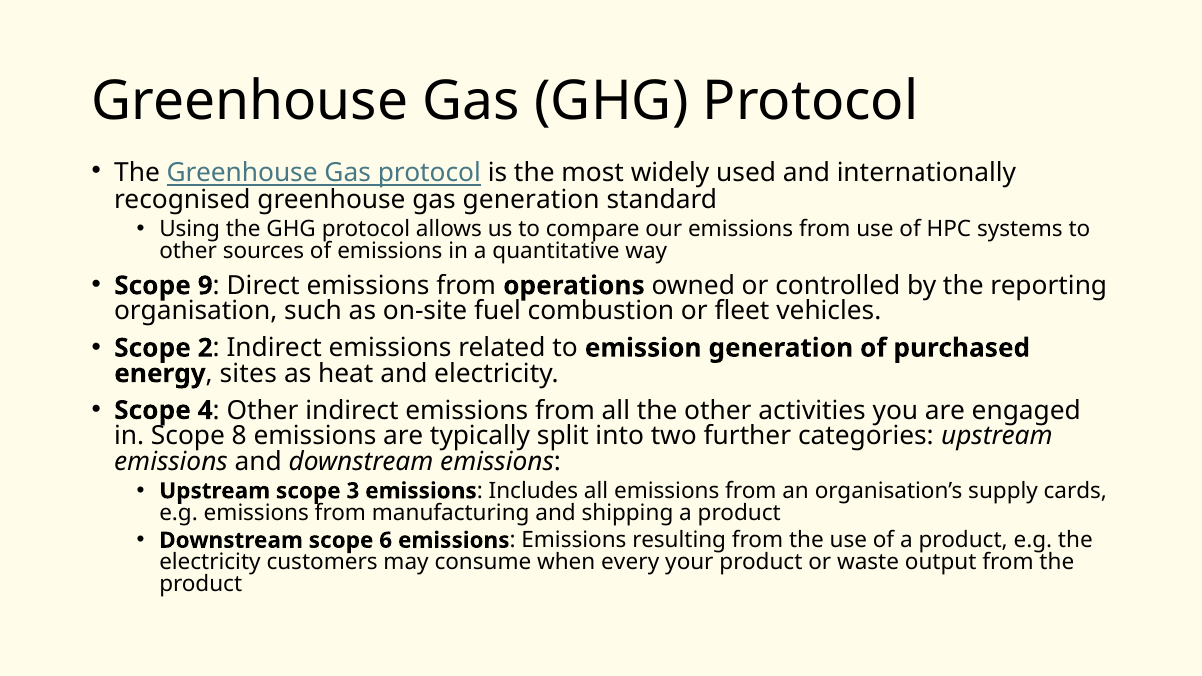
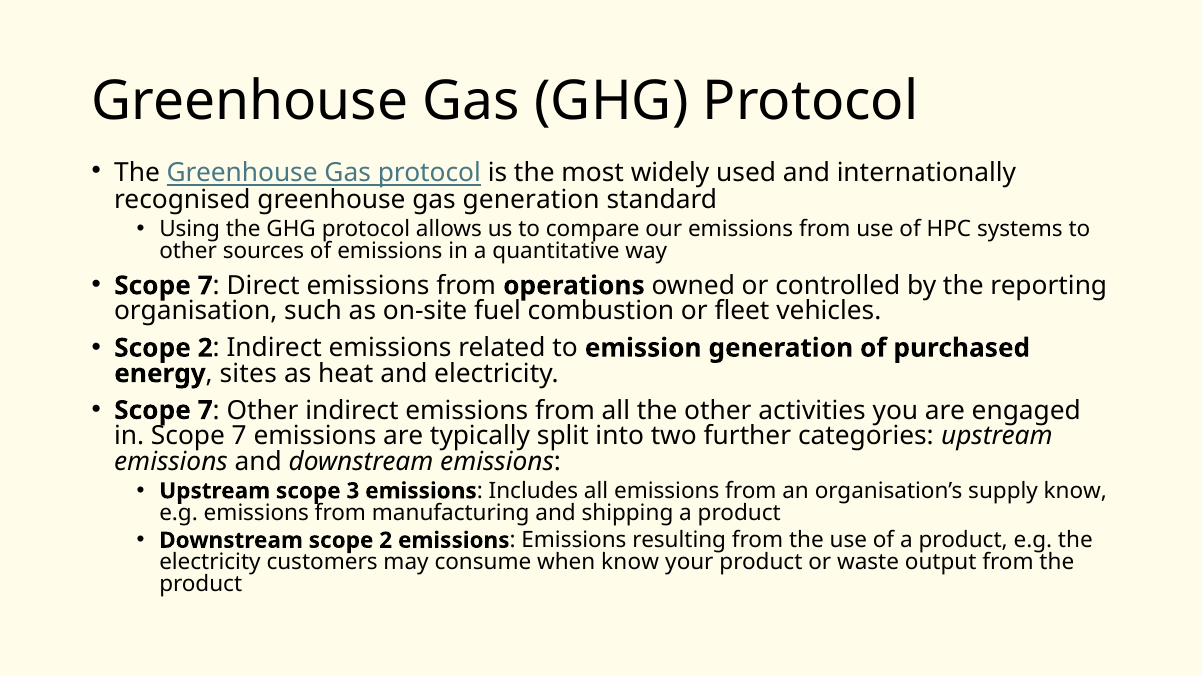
9 at (205, 286): 9 -> 7
4 at (205, 410): 4 -> 7
in Scope 8: 8 -> 7
supply cards: cards -> know
Downstream scope 6: 6 -> 2
when every: every -> know
